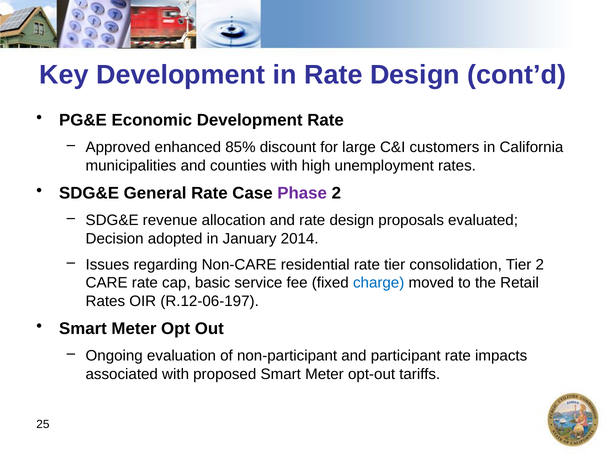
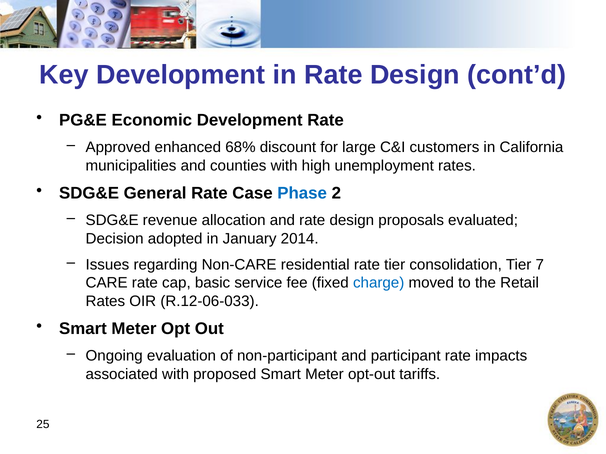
85%: 85% -> 68%
Phase colour: purple -> blue
Tier 2: 2 -> 7
R.12-06-197: R.12-06-197 -> R.12-06-033
